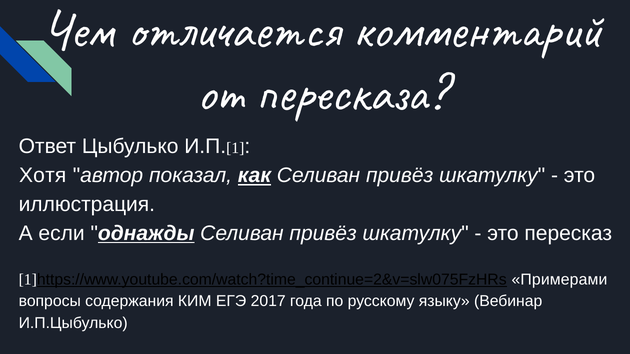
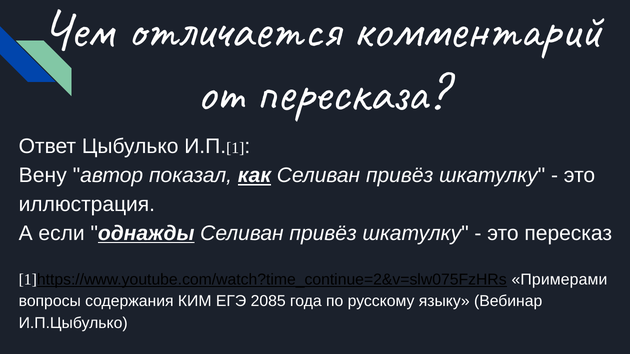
Хотя: Хотя -> Вену
2017: 2017 -> 2085
